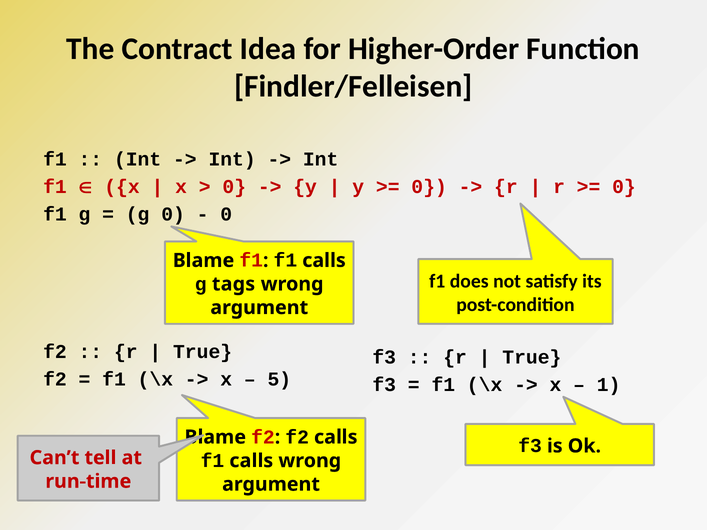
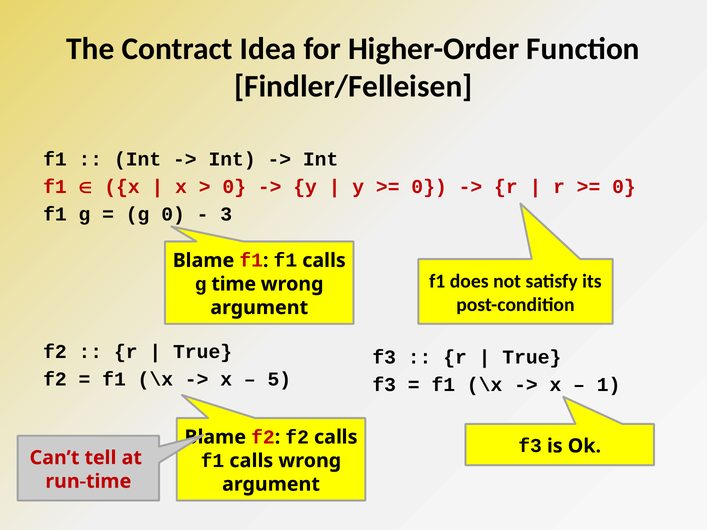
0 at (226, 214): 0 -> 3
tags: tags -> time
